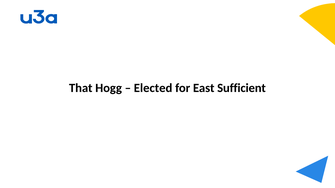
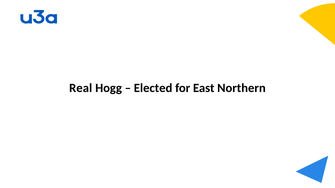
That: That -> Real
Sufficient: Sufficient -> Northern
